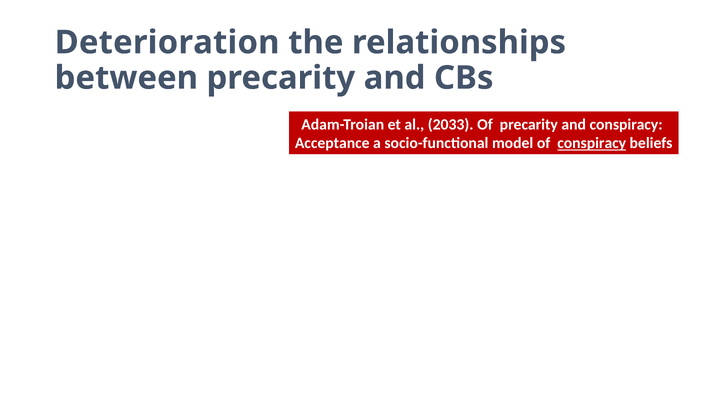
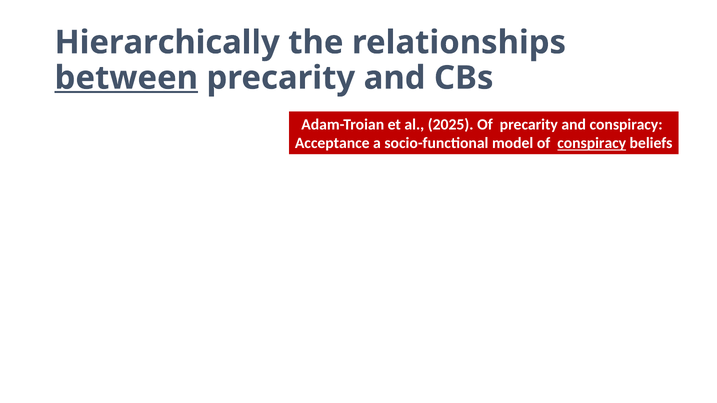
Deterioration: Deterioration -> Hierarchically
between underline: none -> present
2033: 2033 -> 2025
